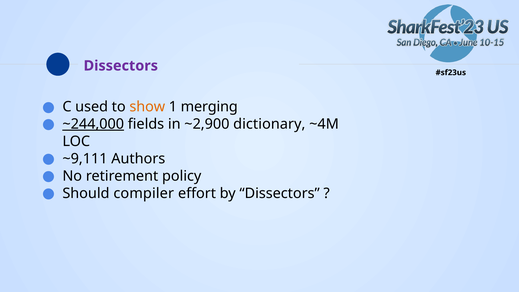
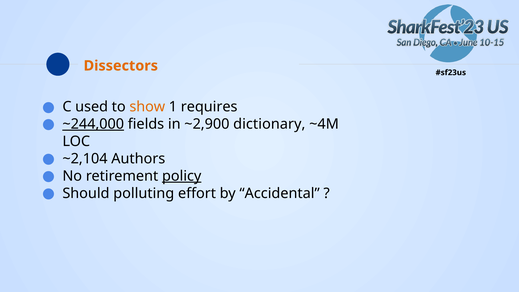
Dissectors at (121, 66) colour: purple -> orange
merging: merging -> requires
~9,111: ~9,111 -> ~2,104
policy underline: none -> present
compiler: compiler -> polluting
by Dissectors: Dissectors -> Accidental
